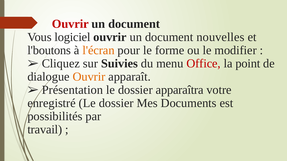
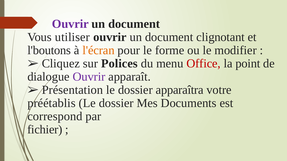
Ouvrir at (70, 24) colour: red -> purple
logiciel: logiciel -> utiliser
nouvelles: nouvelles -> clignotant
Suivies: Suivies -> Polices
Ouvrir at (89, 77) colour: orange -> purple
enregistré: enregistré -> préétablis
possibilités: possibilités -> correspond
travail: travail -> fichier
